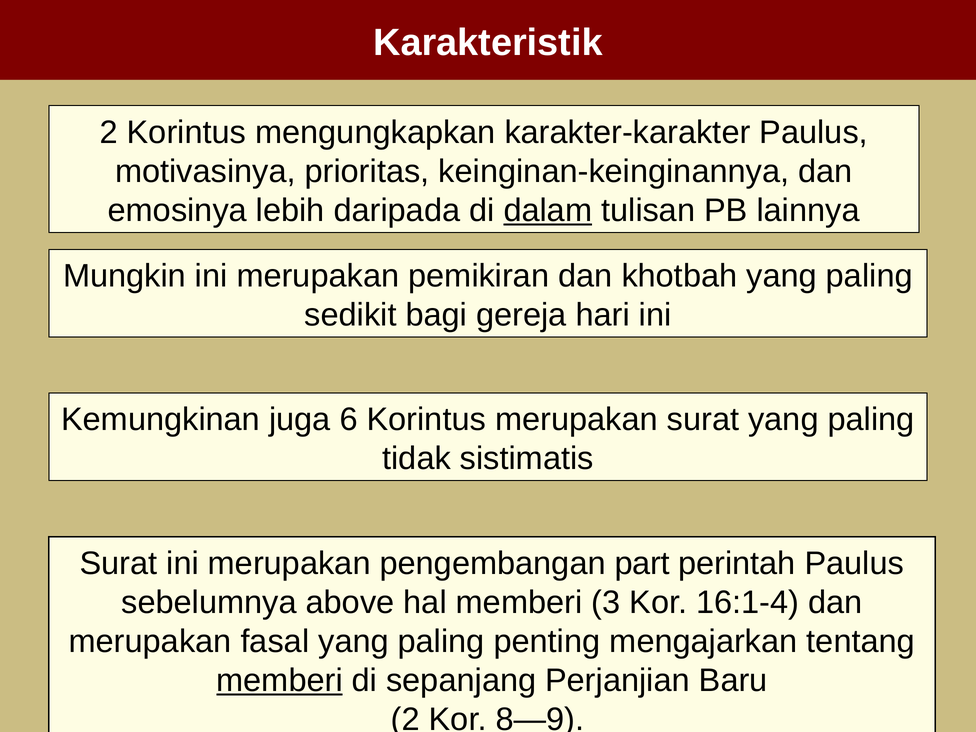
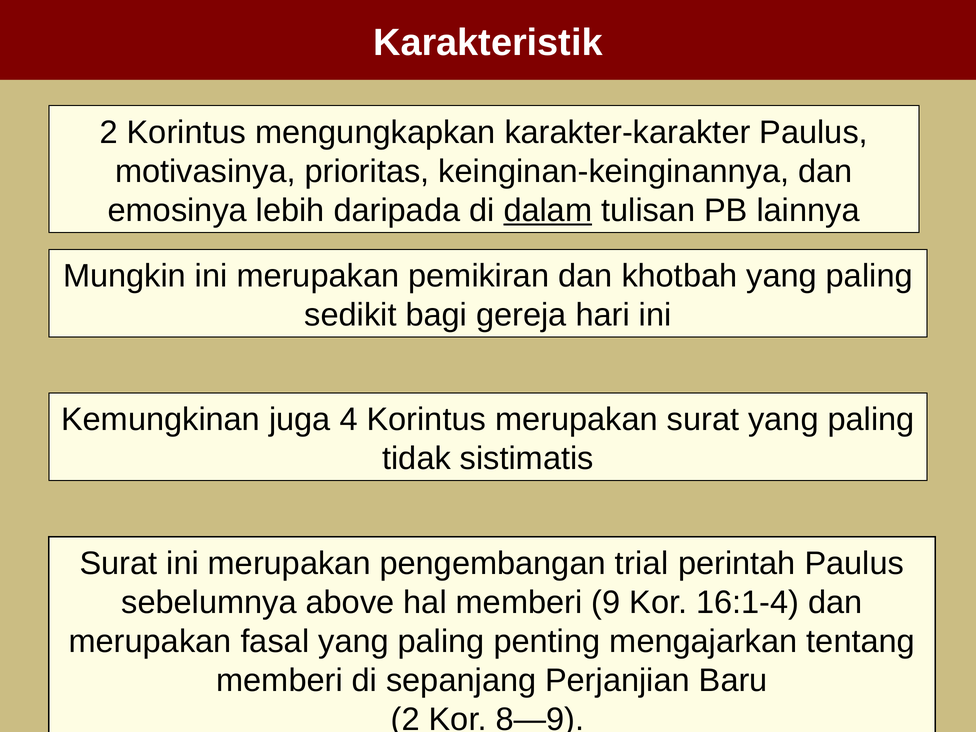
6: 6 -> 4
part: part -> trial
3: 3 -> 9
memberi at (280, 680) underline: present -> none
